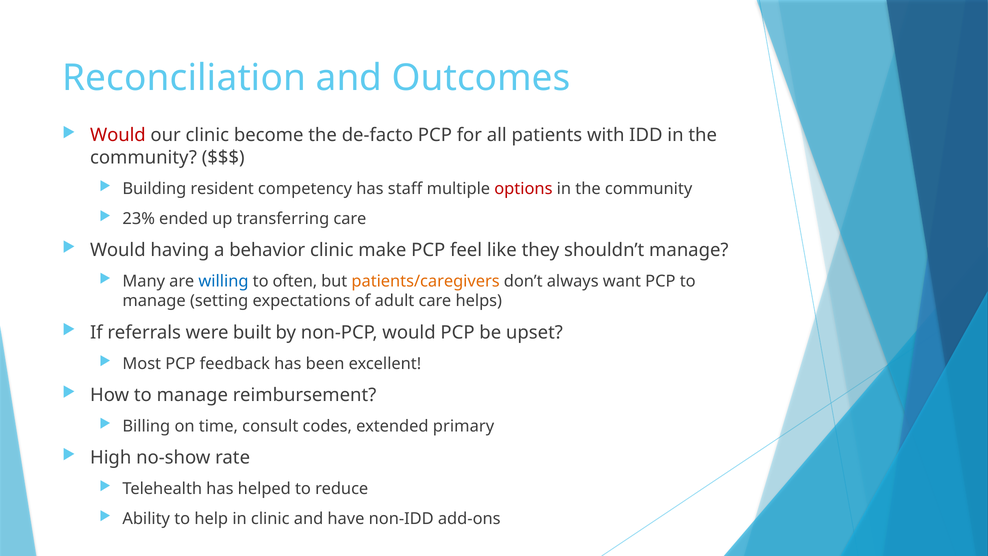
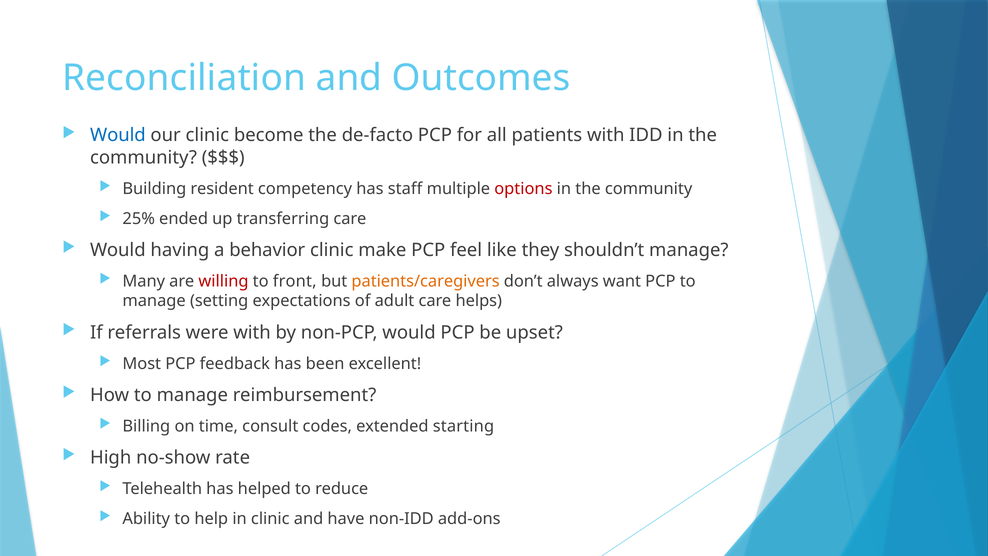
Would at (118, 135) colour: red -> blue
23%: 23% -> 25%
willing colour: blue -> red
often: often -> front
were built: built -> with
primary: primary -> starting
